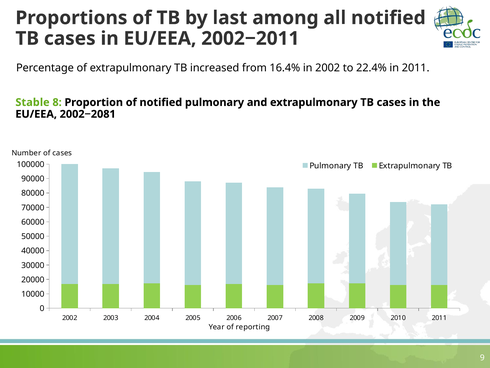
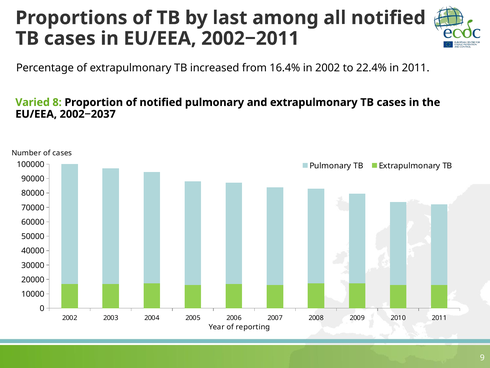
Stable: Stable -> Varied
2002−2081: 2002−2081 -> 2002−2037
